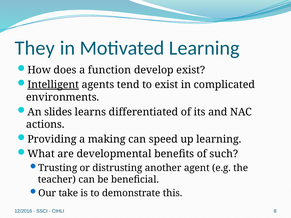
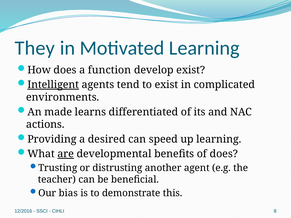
slides: slides -> made
making: making -> desired
are underline: none -> present
of such: such -> does
take: take -> bias
